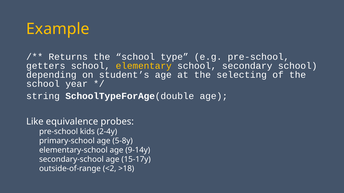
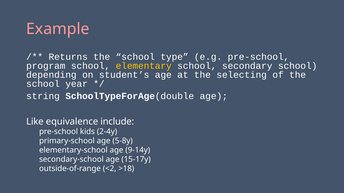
Example colour: yellow -> pink
getters: getters -> program
probes: probes -> include
